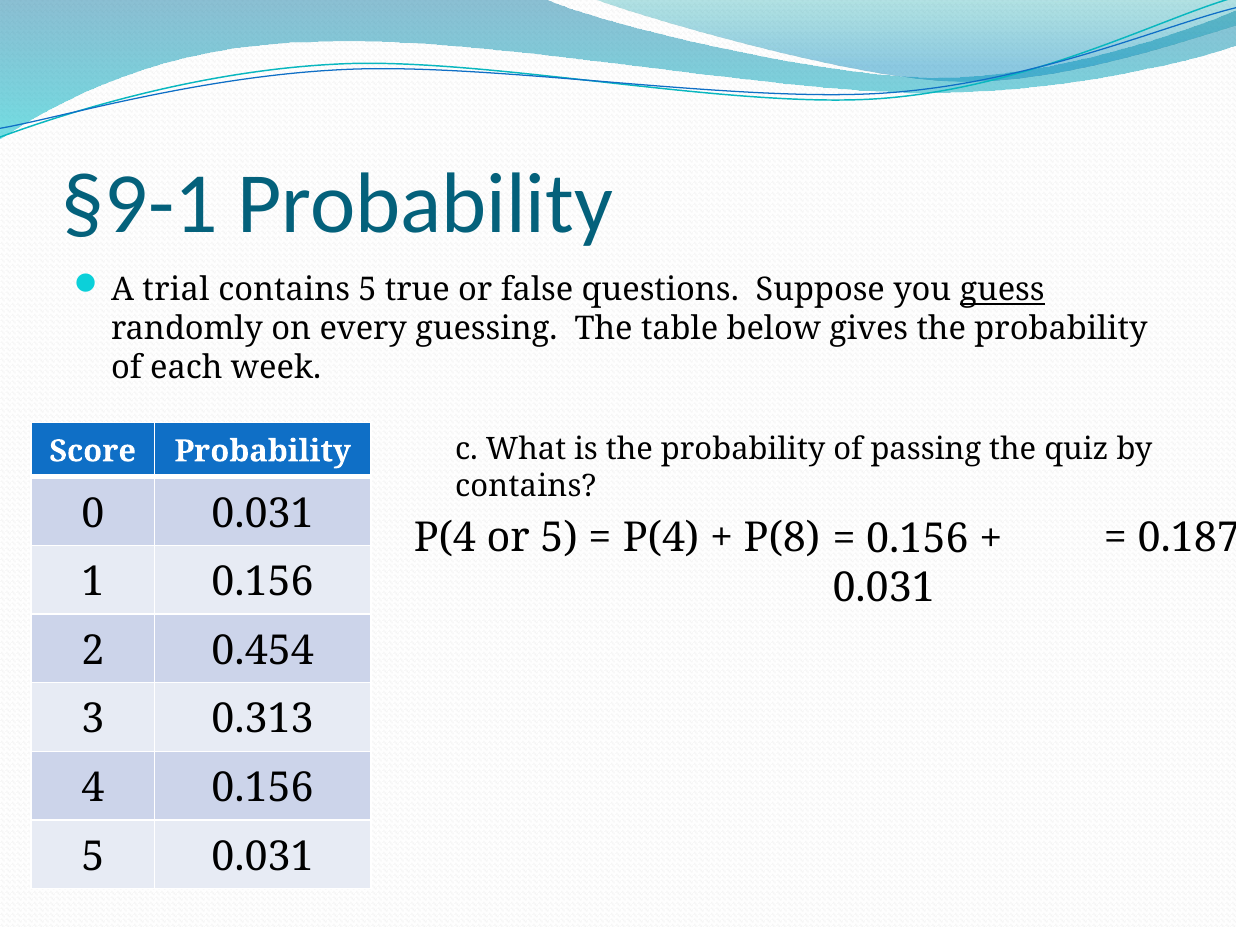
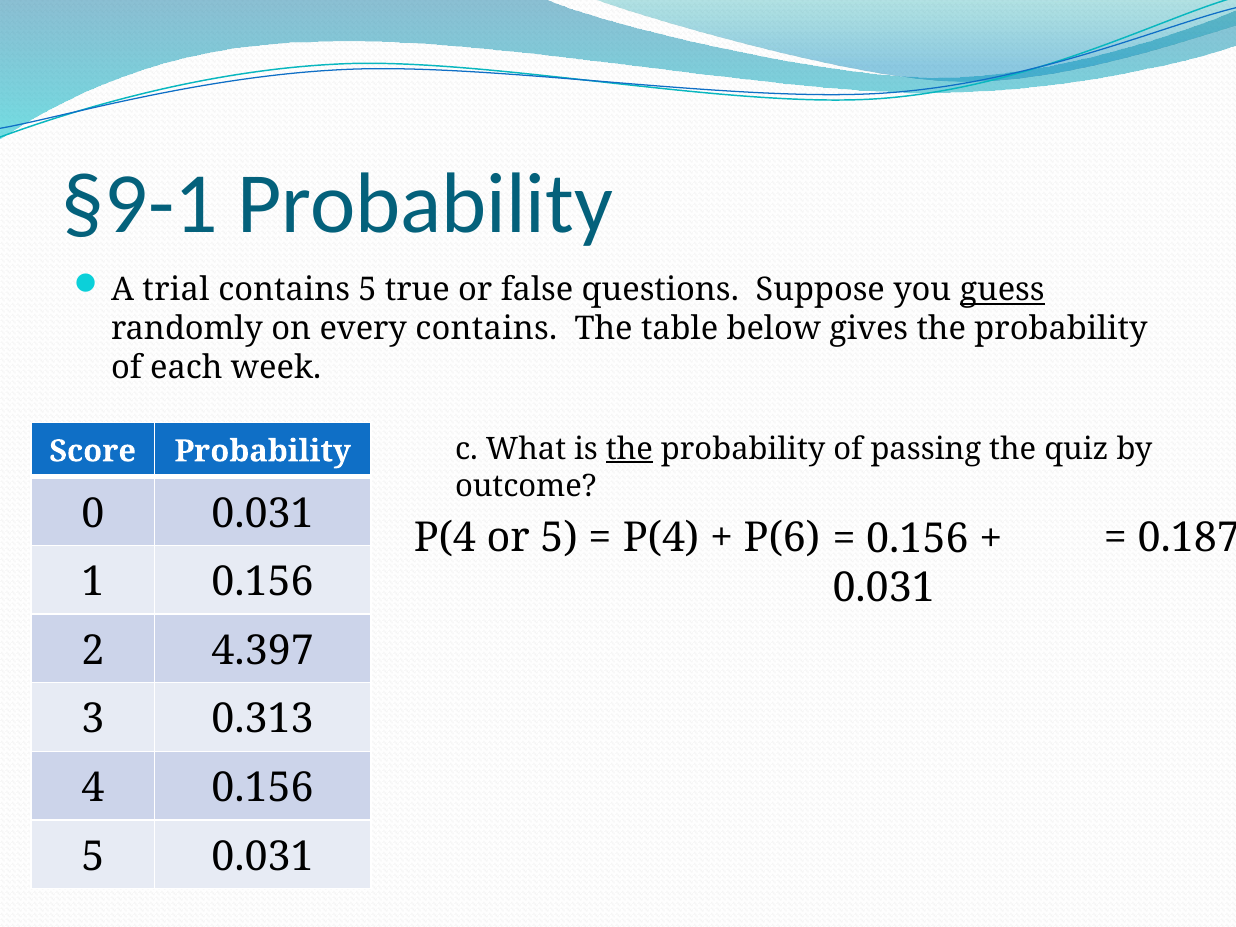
every guessing: guessing -> contains
the at (629, 449) underline: none -> present
contains at (526, 486): contains -> outcome
P(8: P(8 -> P(6
0.454: 0.454 -> 4.397
